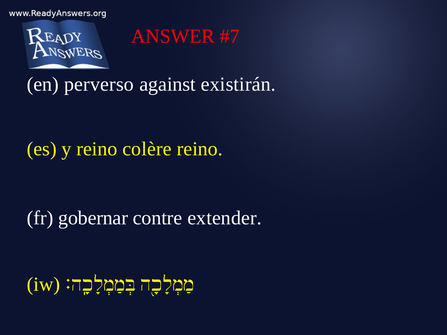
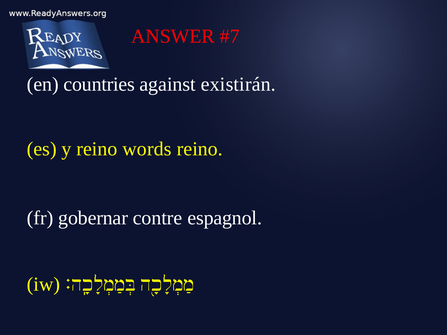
perverso: perverso -> countries
colère: colère -> words
extender: extender -> espagnol
